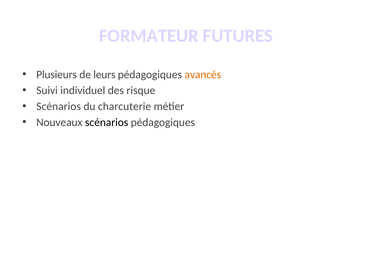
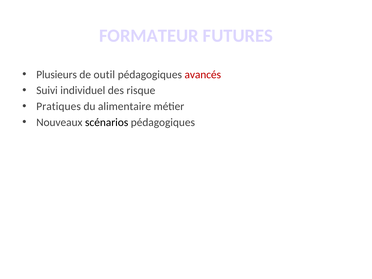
leurs: leurs -> outil
avancés colour: orange -> red
Scénarios at (59, 106): Scénarios -> Pratiques
charcuterie: charcuterie -> alimentaire
